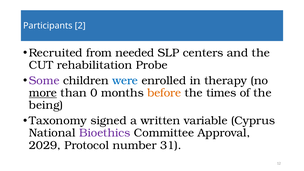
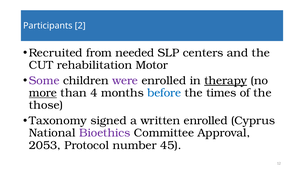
Probe: Probe -> Motor
were colour: blue -> purple
therapy underline: none -> present
0: 0 -> 4
before colour: orange -> blue
being: being -> those
written variable: variable -> enrolled
2029: 2029 -> 2053
31: 31 -> 45
